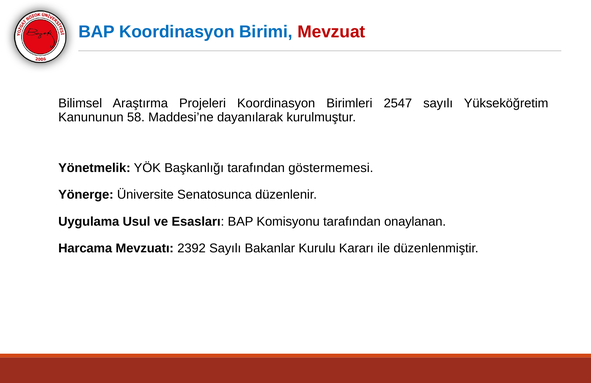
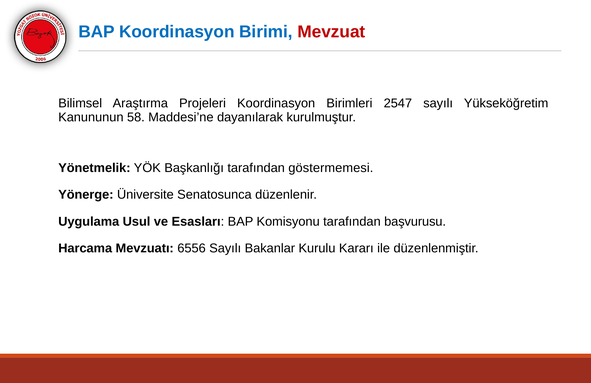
onaylanan: onaylanan -> başvurusu
2392: 2392 -> 6556
